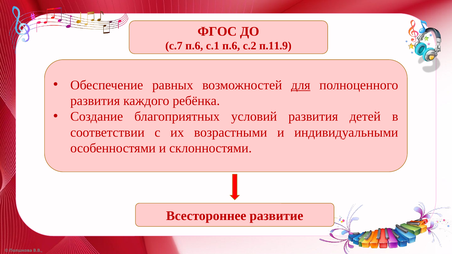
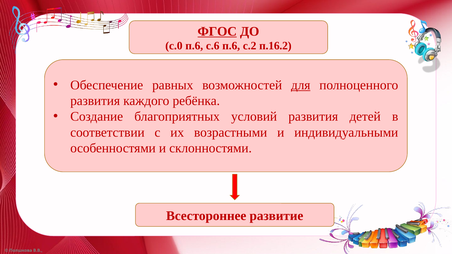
ФГОС underline: none -> present
с.7: с.7 -> с.0
с.1: с.1 -> с.6
п.11.9: п.11.9 -> п.16.2
